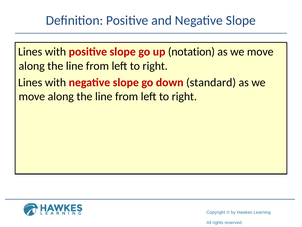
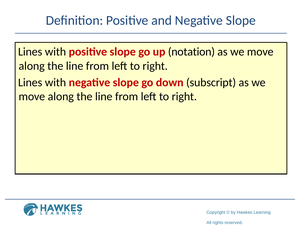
standard: standard -> subscript
